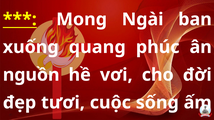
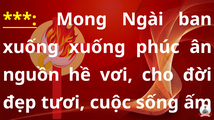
xuống quang: quang -> xuống
